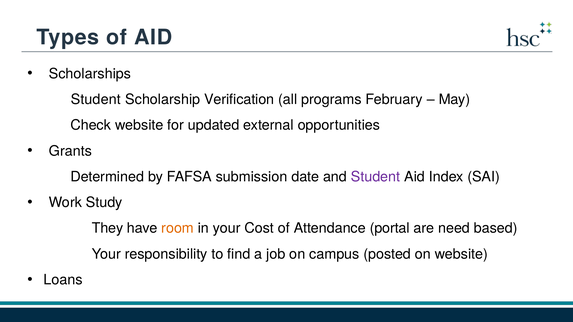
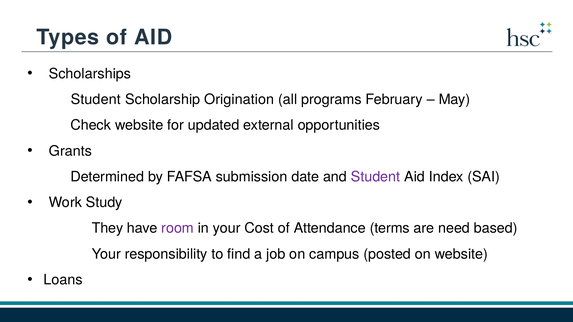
Verification: Verification -> Origination
room colour: orange -> purple
portal: portal -> terms
